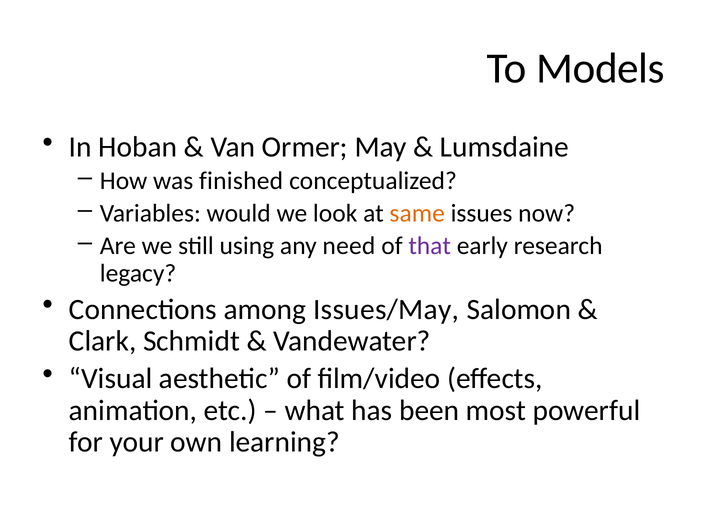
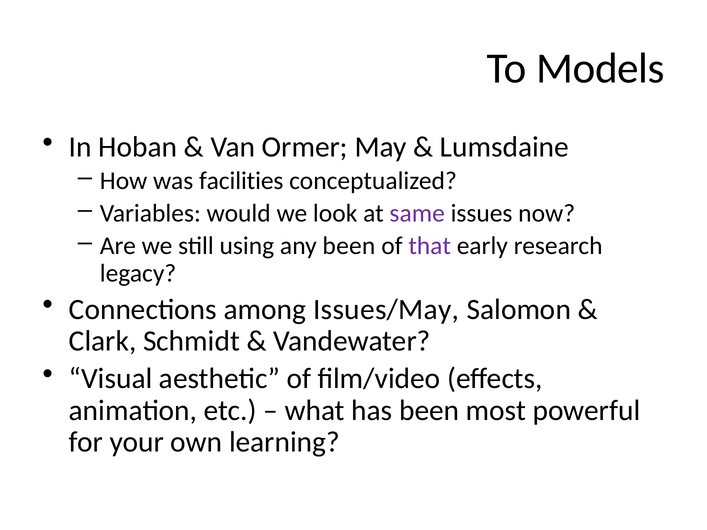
finished: finished -> facilities
same colour: orange -> purple
any need: need -> been
